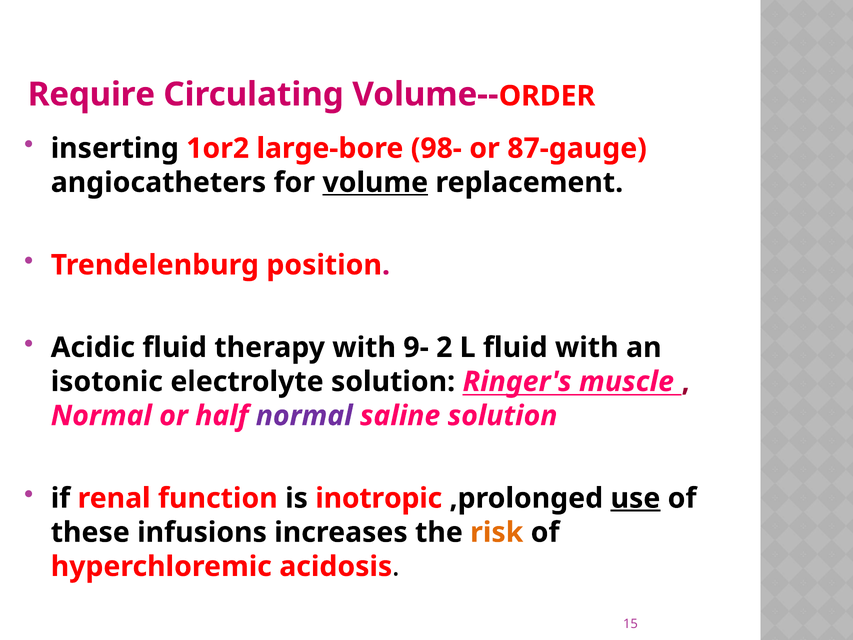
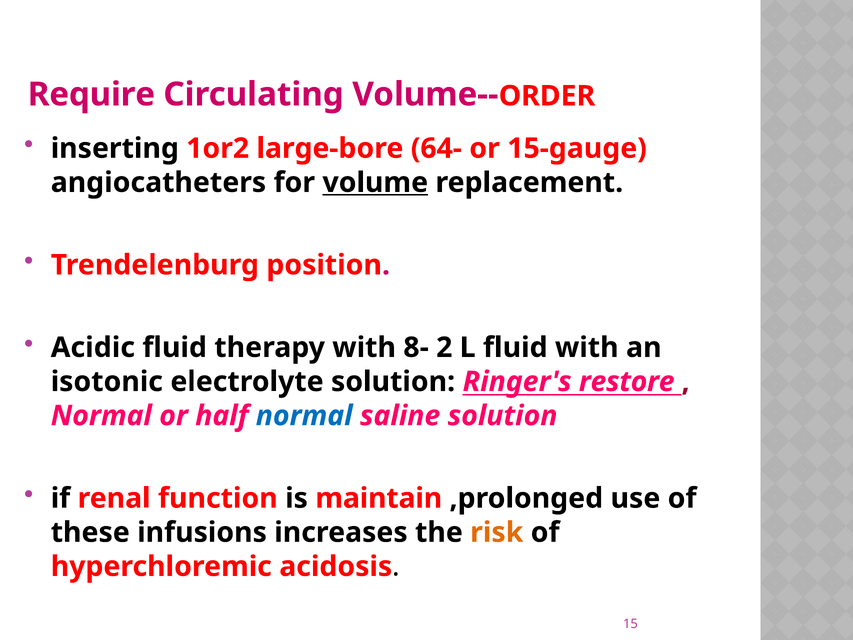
98-: 98- -> 64-
87-gauge: 87-gauge -> 15-gauge
9-: 9- -> 8-
muscle: muscle -> restore
normal at (304, 416) colour: purple -> blue
inotropic: inotropic -> maintain
use underline: present -> none
